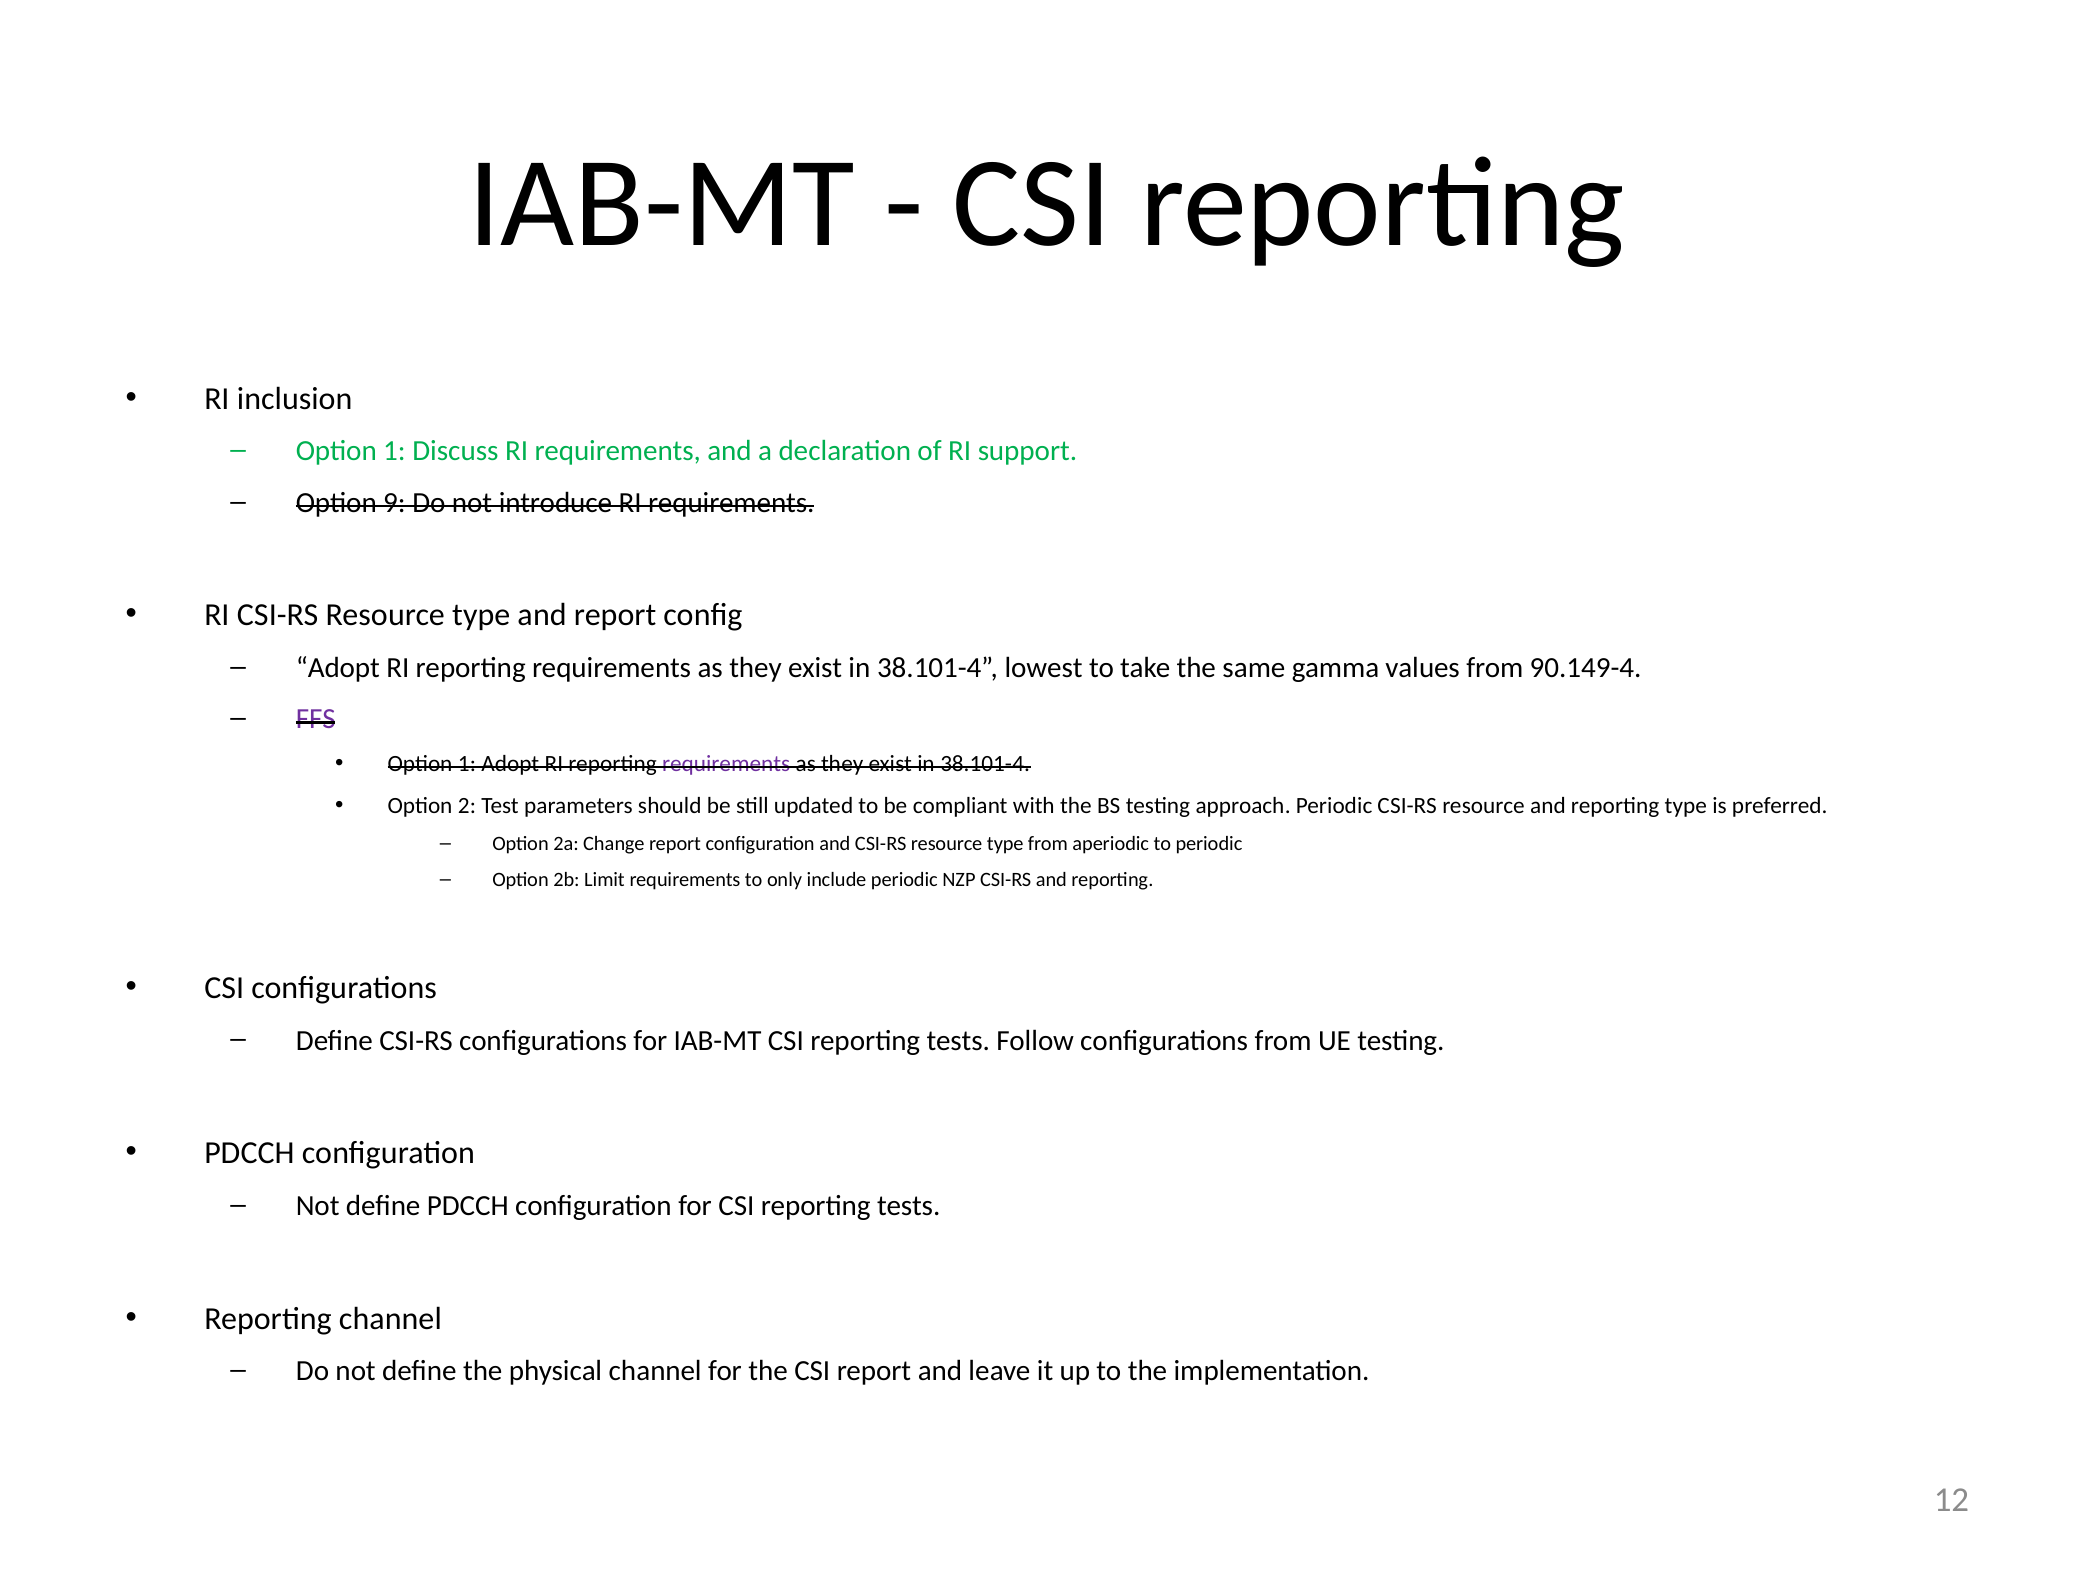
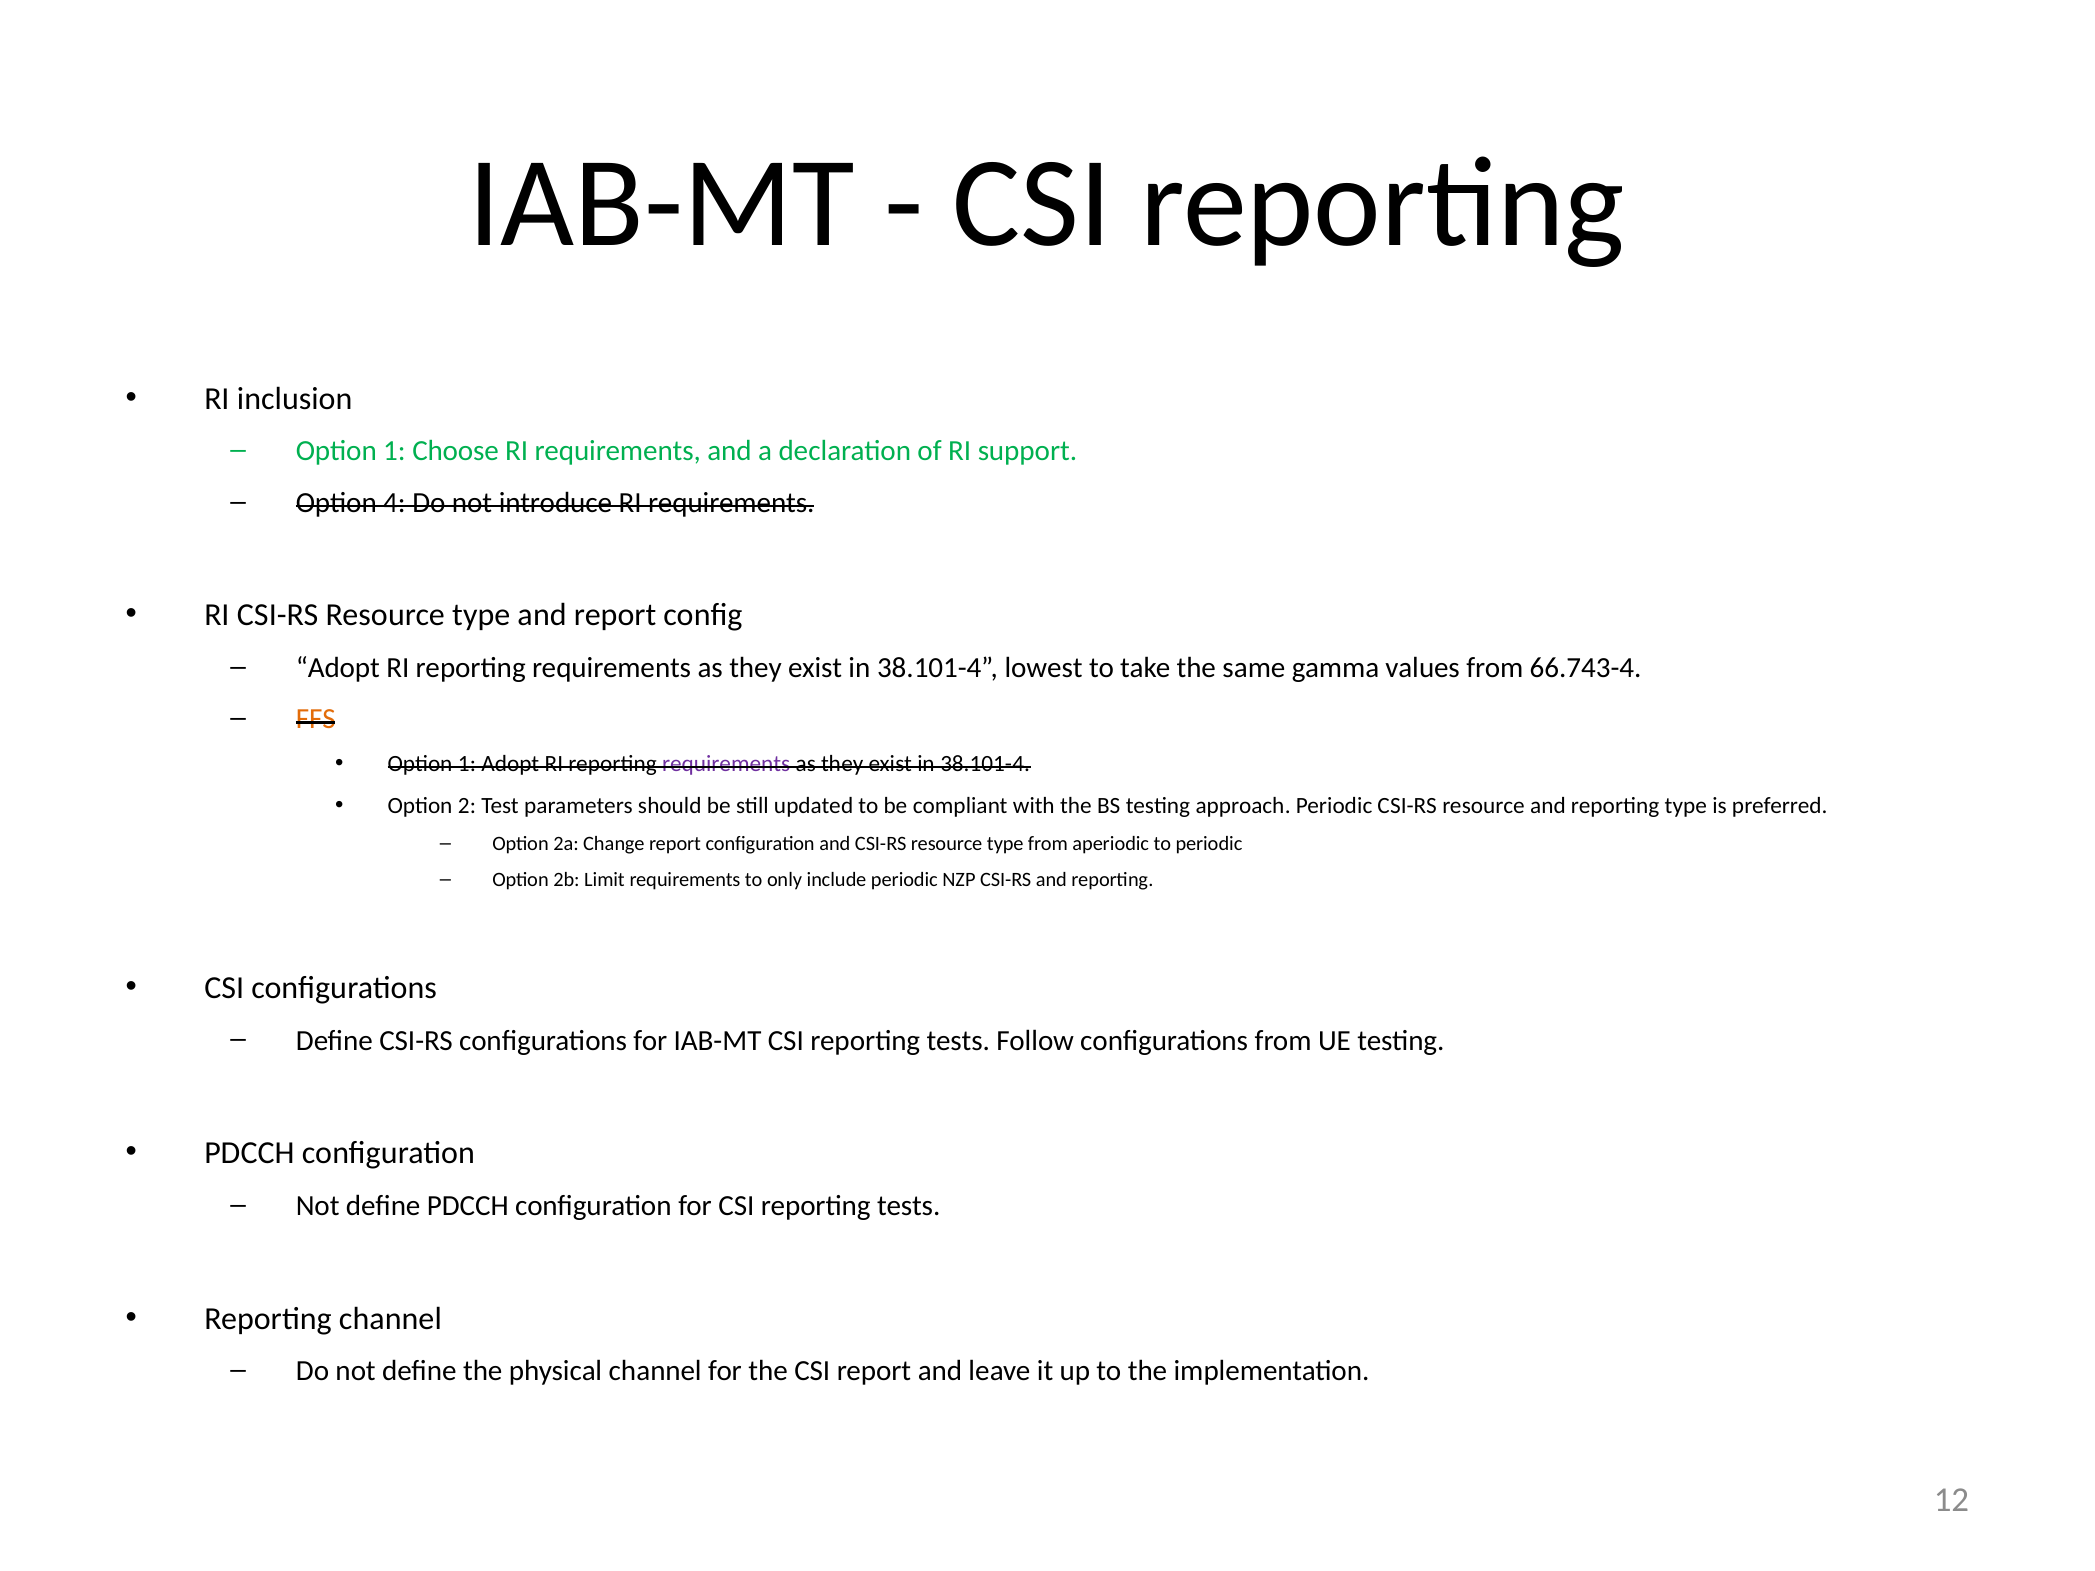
Discuss: Discuss -> Choose
9: 9 -> 4
90.149-4: 90.149-4 -> 66.743-4
FFS colour: purple -> orange
